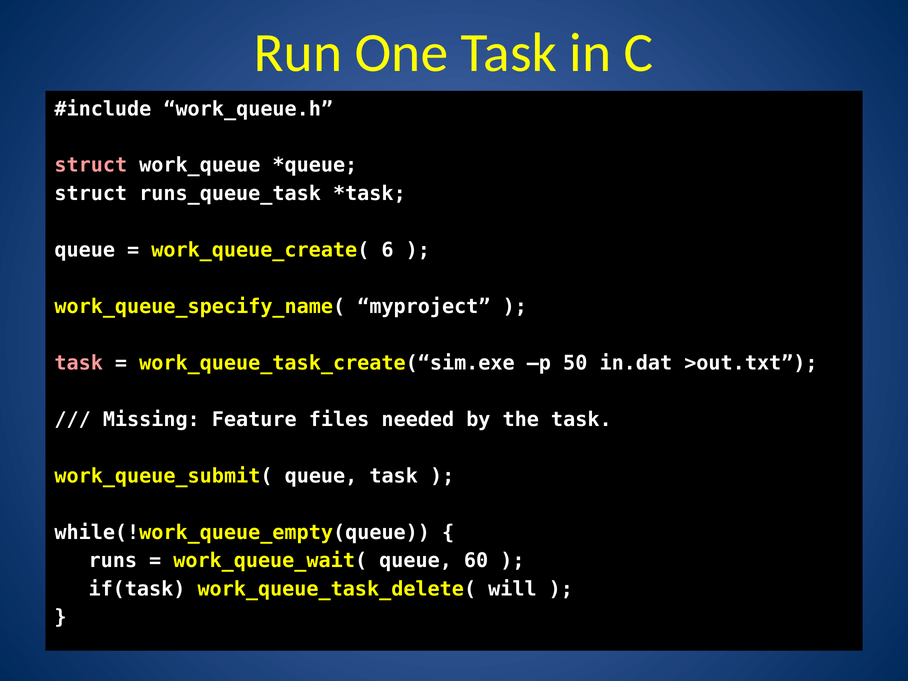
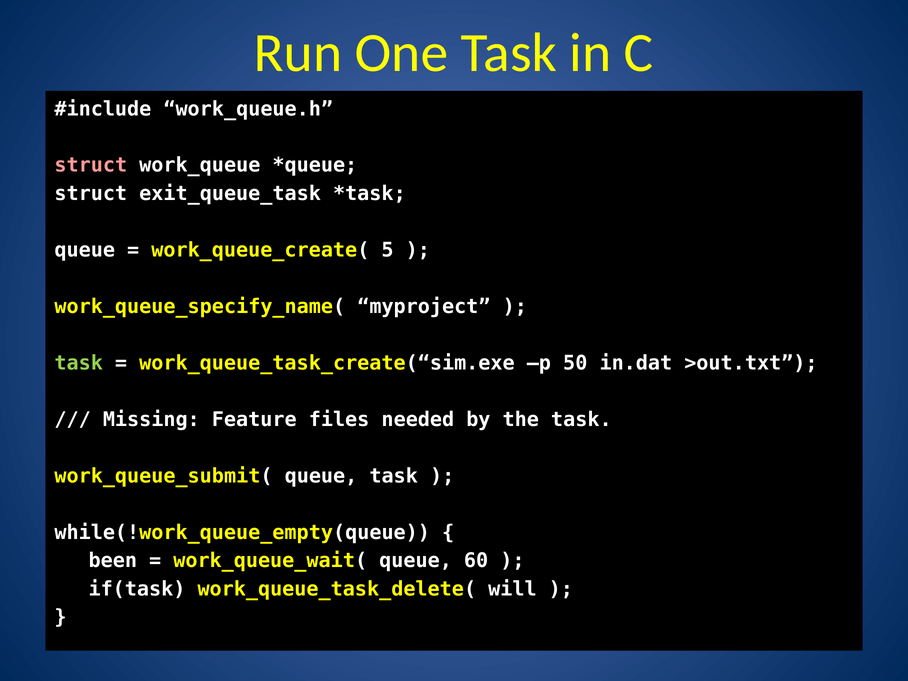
runs_queue_task: runs_queue_task -> exit_queue_task
6: 6 -> 5
task at (79, 363) colour: pink -> light green
runs: runs -> been
